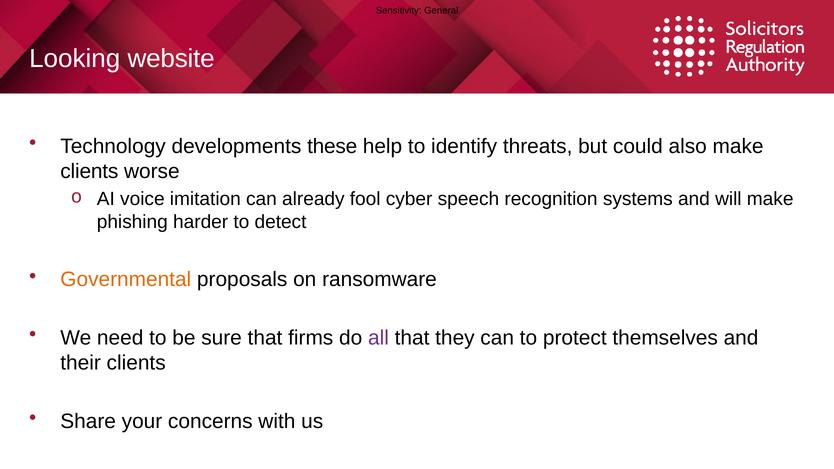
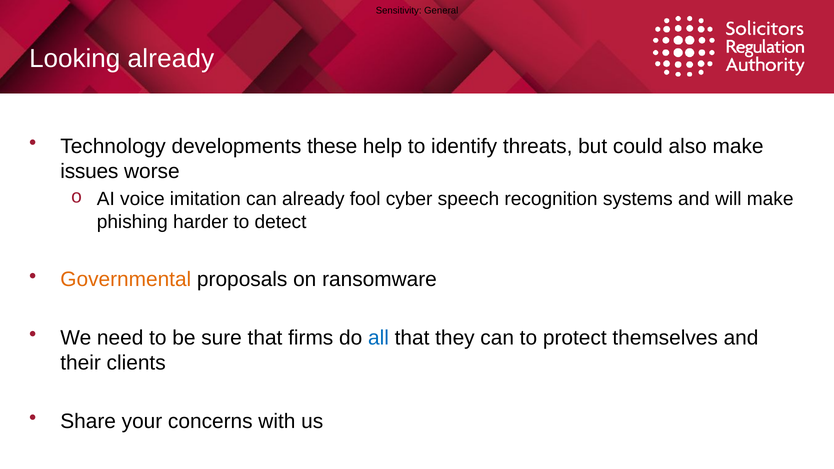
Looking website: website -> already
clients at (89, 172): clients -> issues
all colour: purple -> blue
